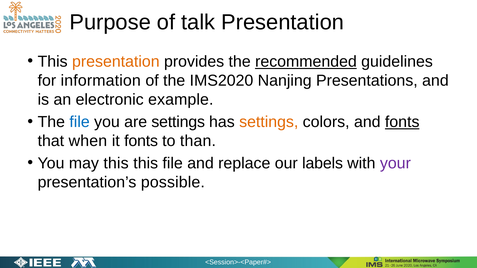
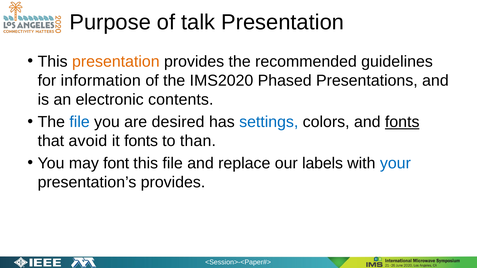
recommended underline: present -> none
Nanjing: Nanjing -> Phased
example: example -> contents
are settings: settings -> desired
settings at (269, 122) colour: orange -> blue
when: when -> avoid
may this: this -> font
your colour: purple -> blue
presentation’s possible: possible -> provides
